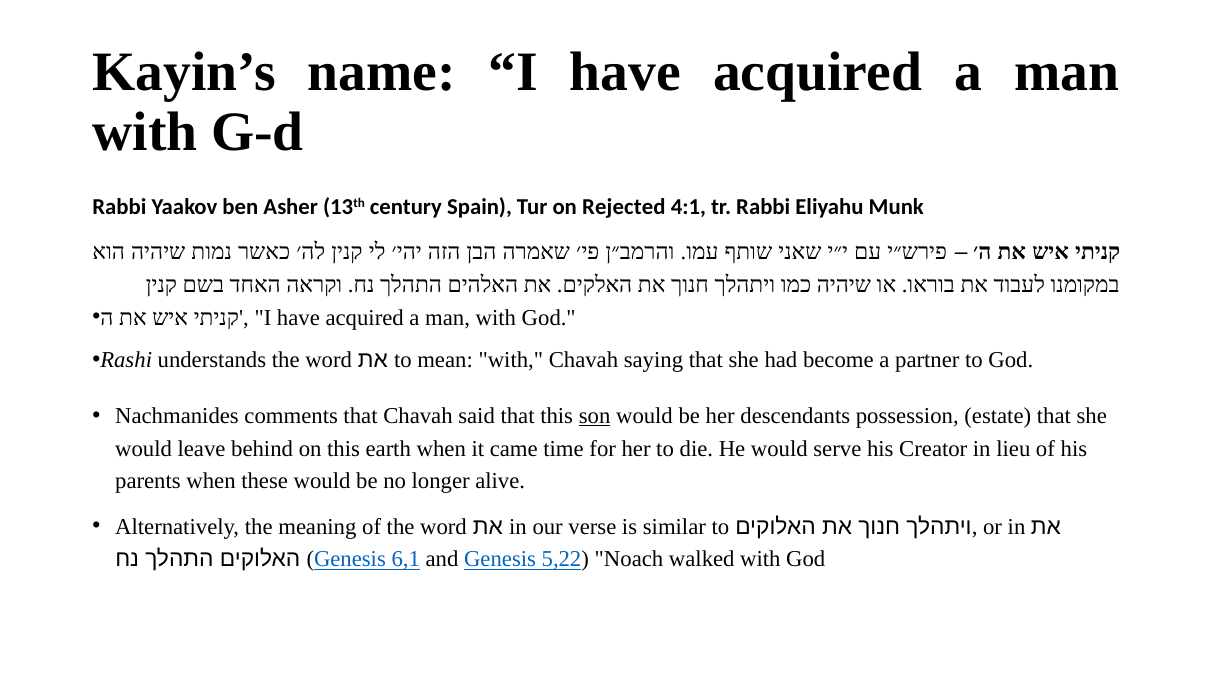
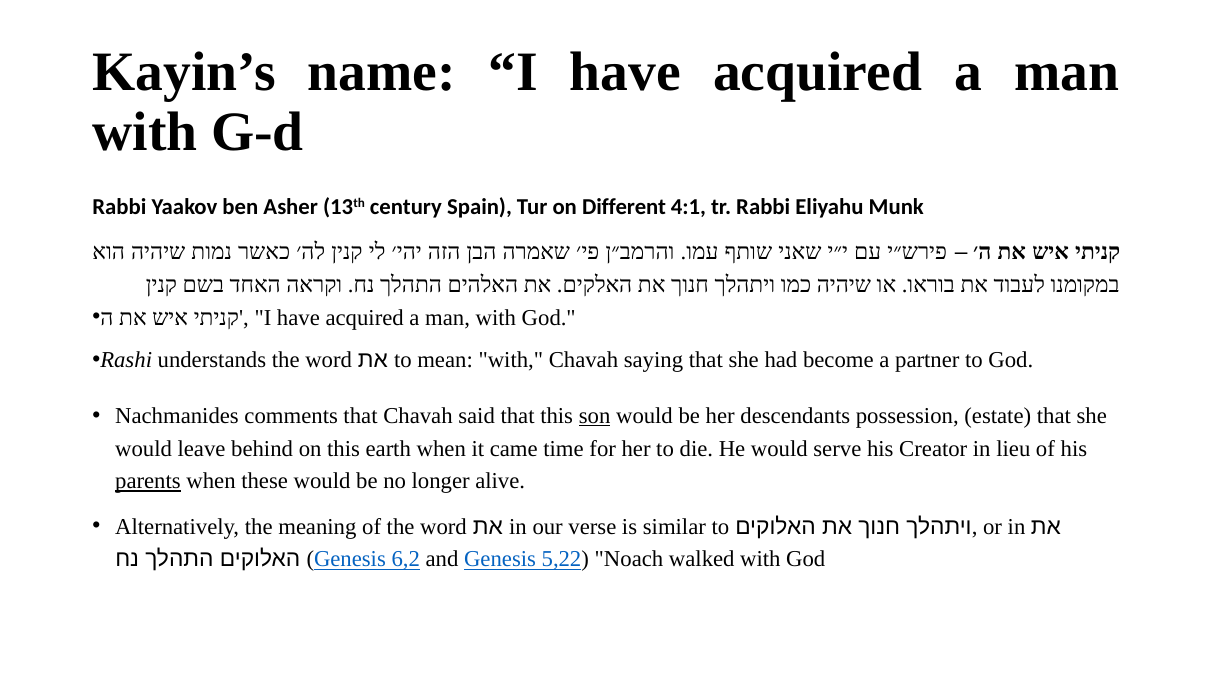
Rejected: Rejected -> Different
parents underline: none -> present
6,1: 6,1 -> 6,2
